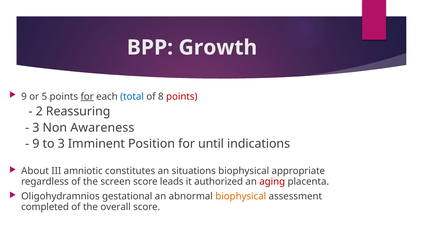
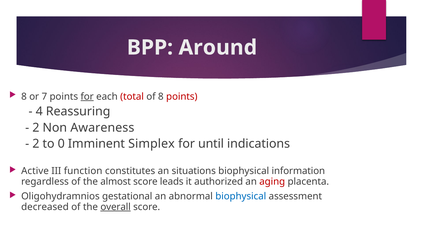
Growth: Growth -> Around
9 at (24, 97): 9 -> 8
5: 5 -> 7
total colour: blue -> red
2: 2 -> 4
3 at (36, 128): 3 -> 2
9 at (36, 144): 9 -> 2
to 3: 3 -> 0
Position: Position -> Simplex
About: About -> Active
amniotic: amniotic -> function
appropriate: appropriate -> information
screen: screen -> almost
biophysical at (241, 196) colour: orange -> blue
completed: completed -> decreased
overall underline: none -> present
